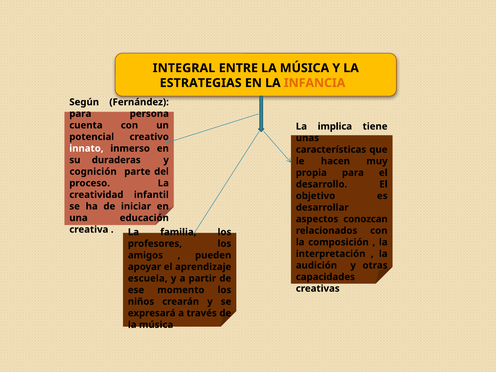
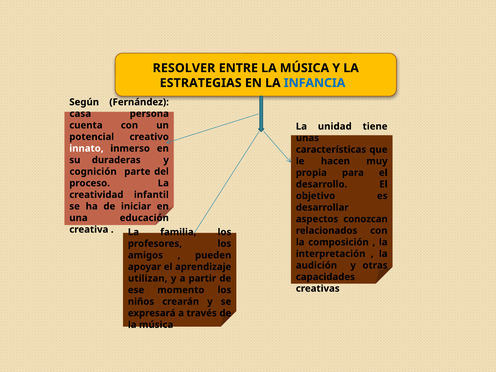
INTEGRAL: INTEGRAL -> RESOLVER
INFANCIA colour: orange -> blue
para at (80, 114): para -> casa
implica: implica -> unidad
escuela: escuela -> utilizan
